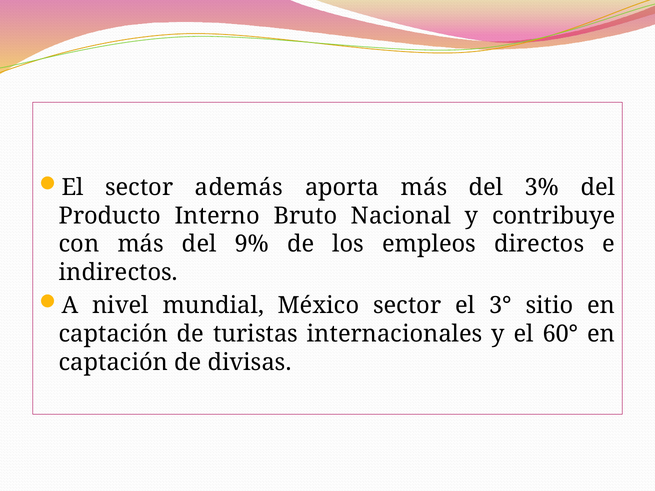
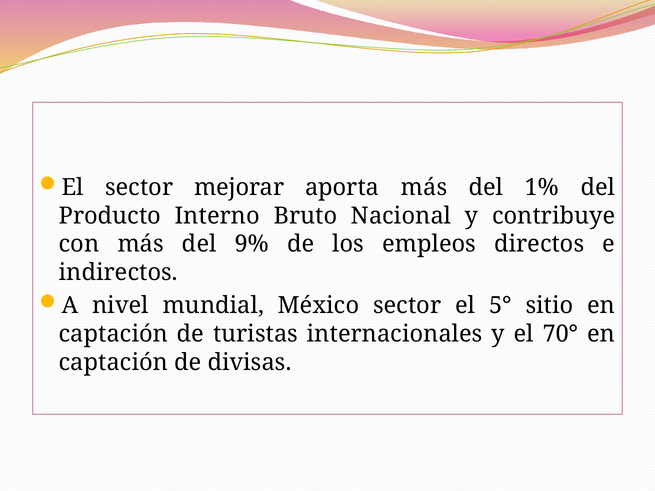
además: además -> mejorar
3%: 3% -> 1%
3°: 3° -> 5°
60°: 60° -> 70°
